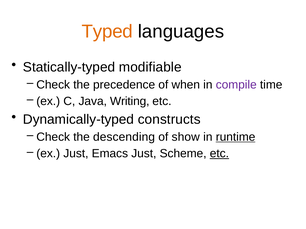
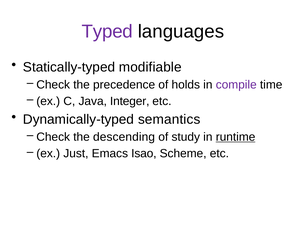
Typed colour: orange -> purple
when: when -> holds
Writing: Writing -> Integer
constructs: constructs -> semantics
show: show -> study
Emacs Just: Just -> Isao
etc at (219, 154) underline: present -> none
